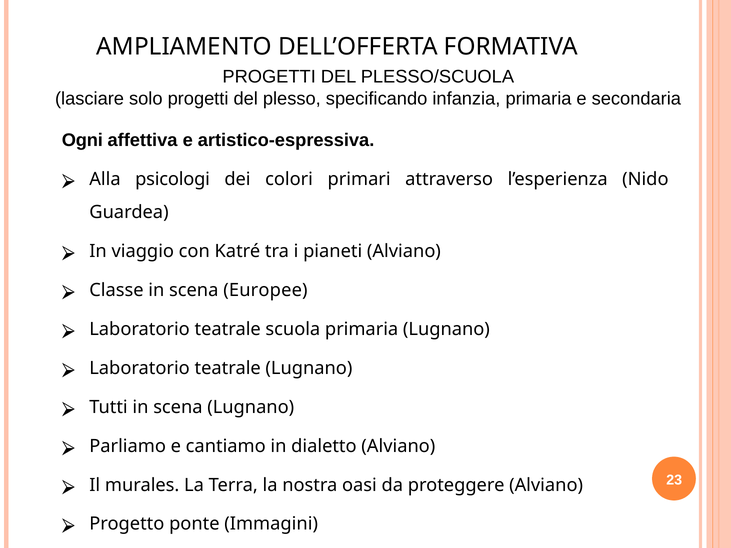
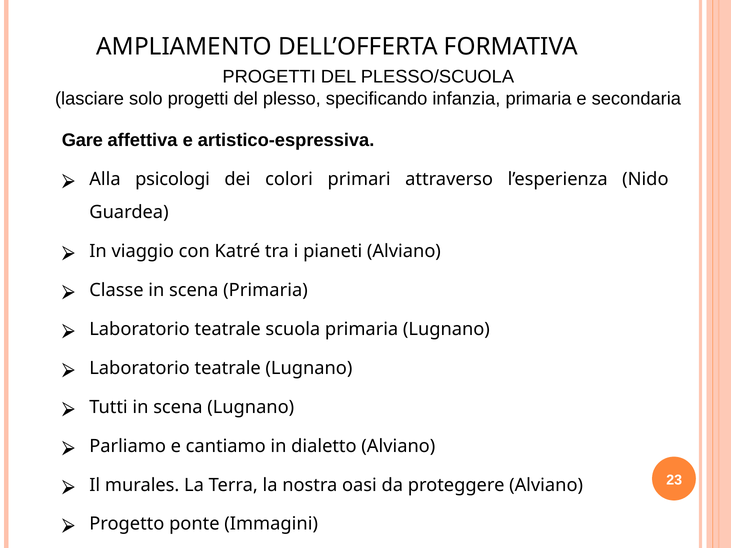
Ogni: Ogni -> Gare
scena Europee: Europee -> Primaria
